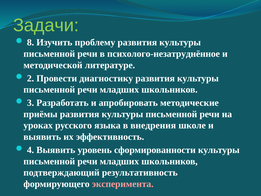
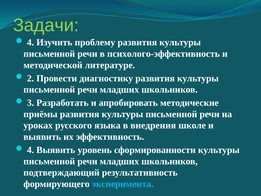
8 at (30, 42): 8 -> 4
психолого-незатруднённое: психолого-незатруднённое -> психолого-эффективность
эксперимента colour: pink -> light blue
